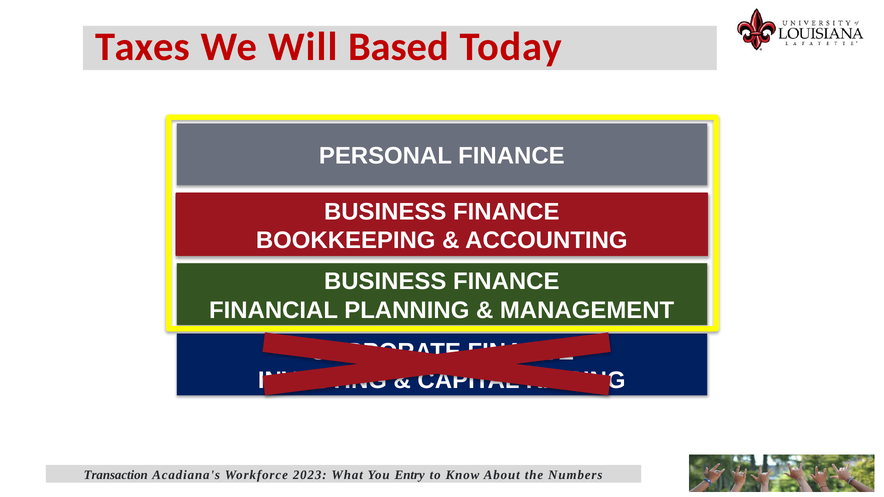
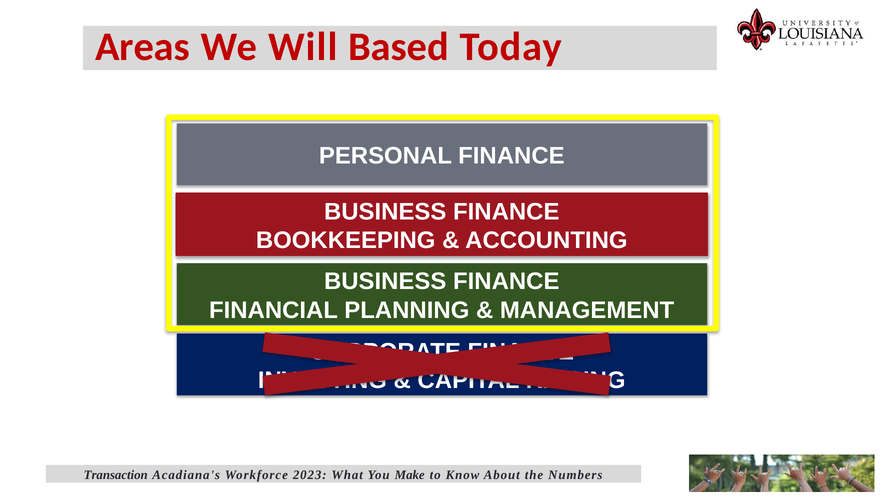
Taxes: Taxes -> Areas
Entry: Entry -> Make
